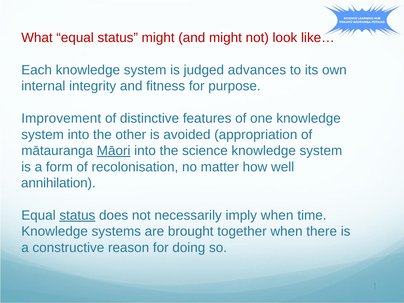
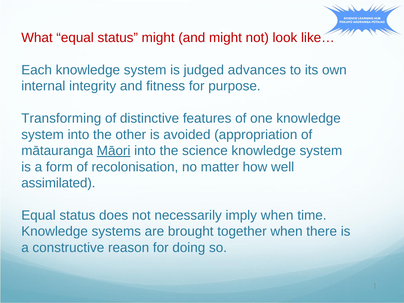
Improvement: Improvement -> Transforming
annihilation: annihilation -> assimilated
status at (77, 215) underline: present -> none
